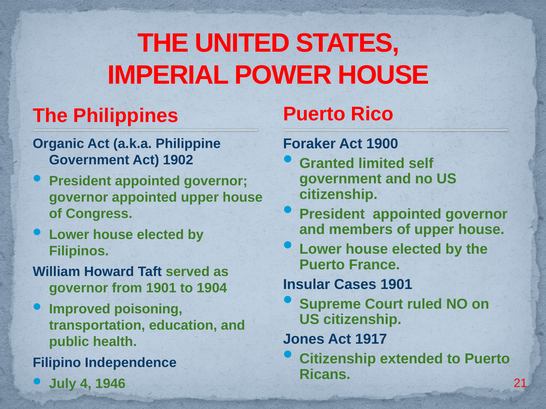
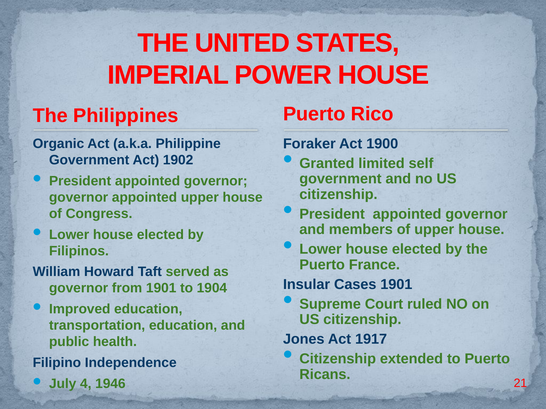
Improved poisoning: poisoning -> education
